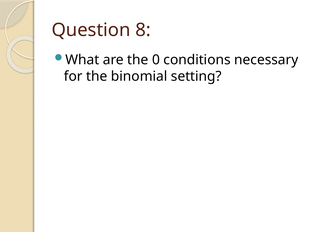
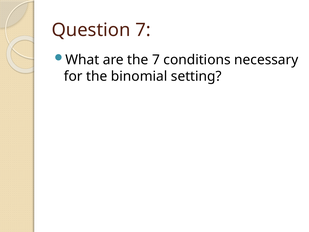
Question 8: 8 -> 7
the 0: 0 -> 7
